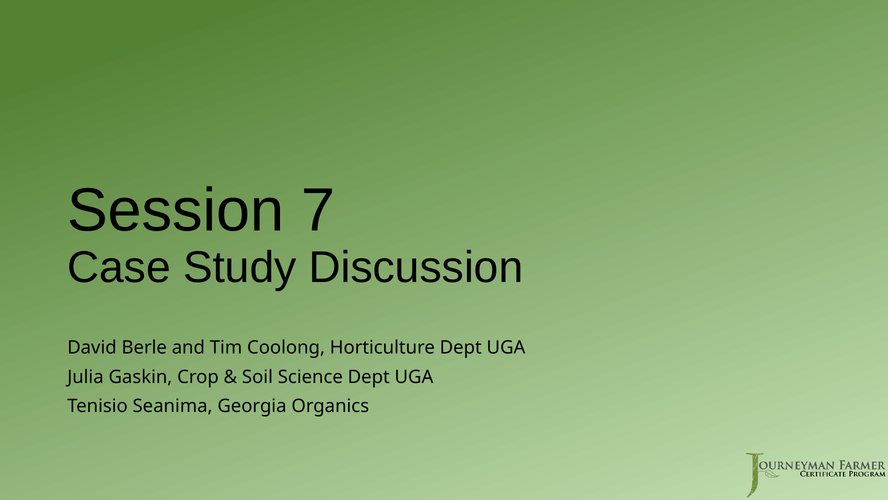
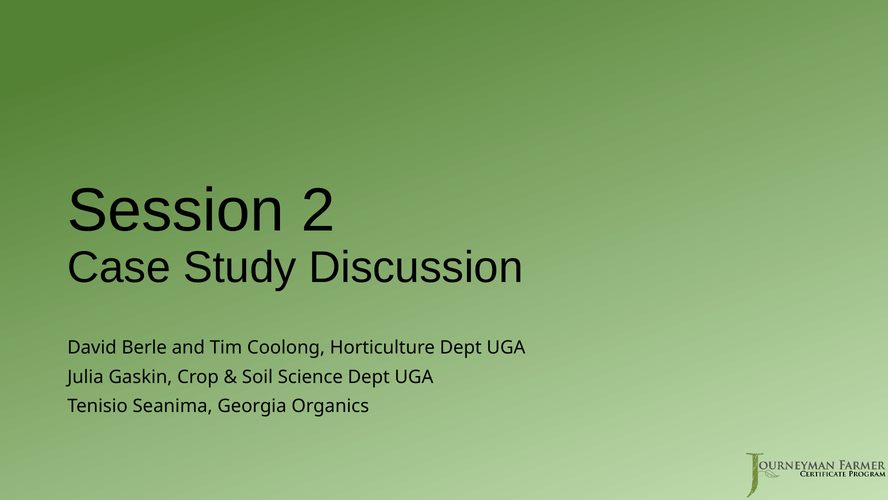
7: 7 -> 2
